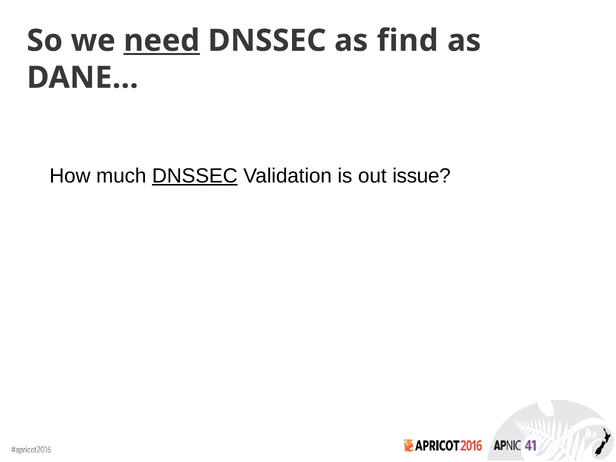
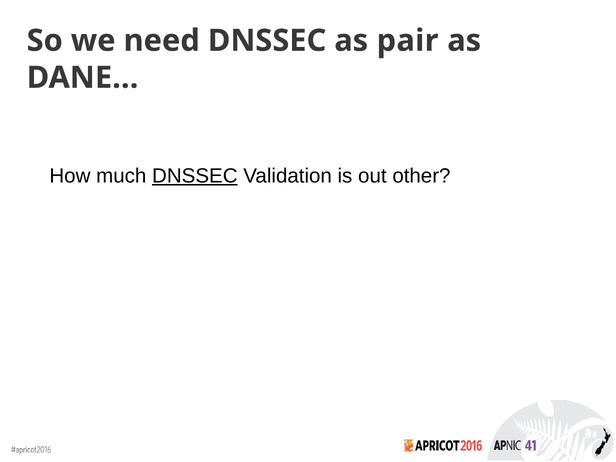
need underline: present -> none
find: find -> pair
issue: issue -> other
